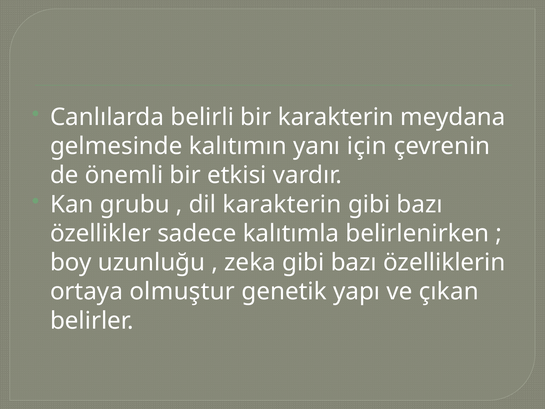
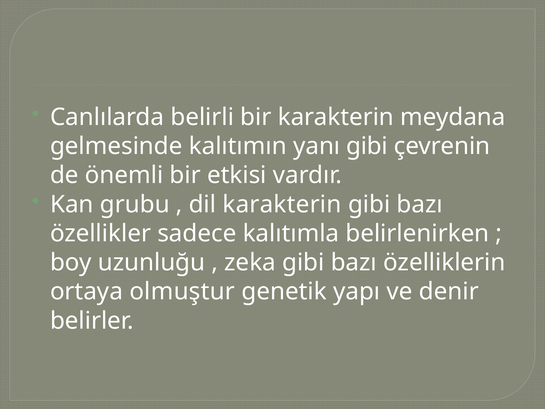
yanı için: için -> gibi
çıkan: çıkan -> denir
